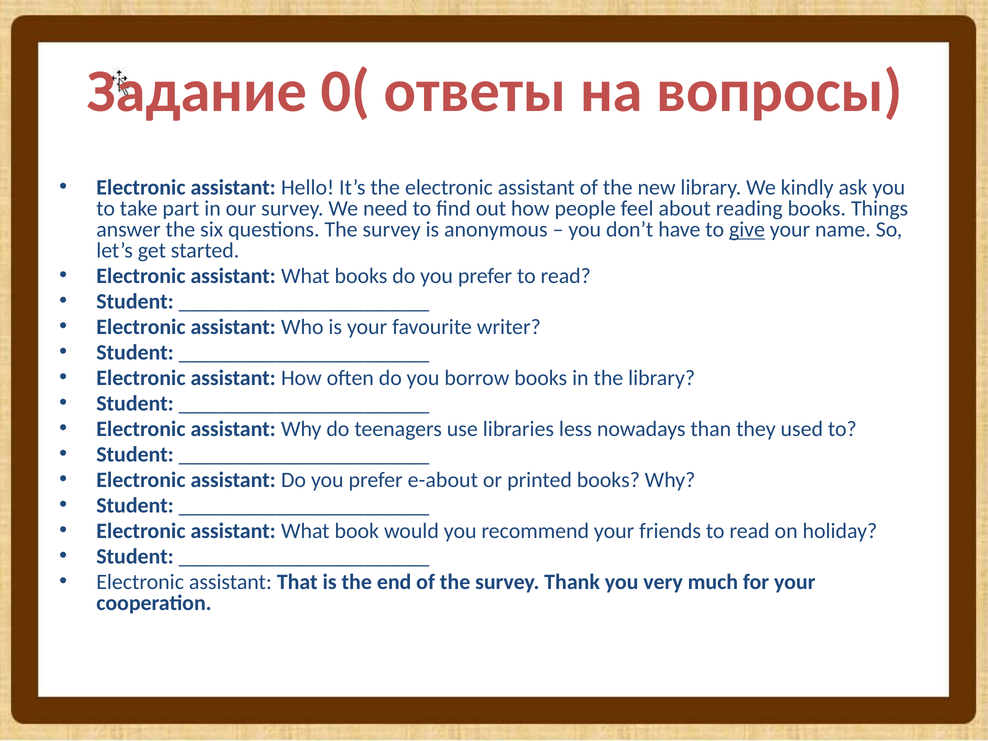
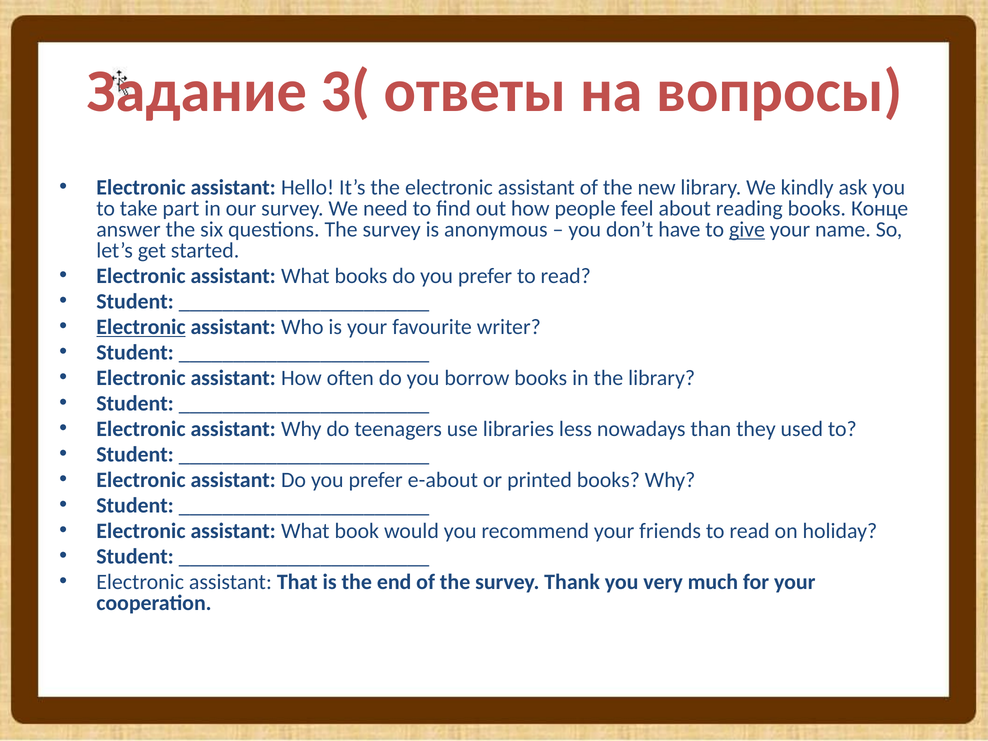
0(: 0( -> 3(
Things: Things -> Конце
Electronic at (141, 327) underline: none -> present
